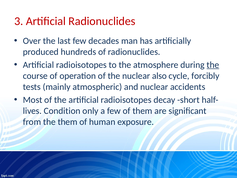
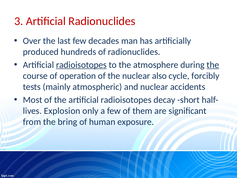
radioisotopes at (81, 65) underline: none -> present
Condition: Condition -> Explosion
the them: them -> bring
